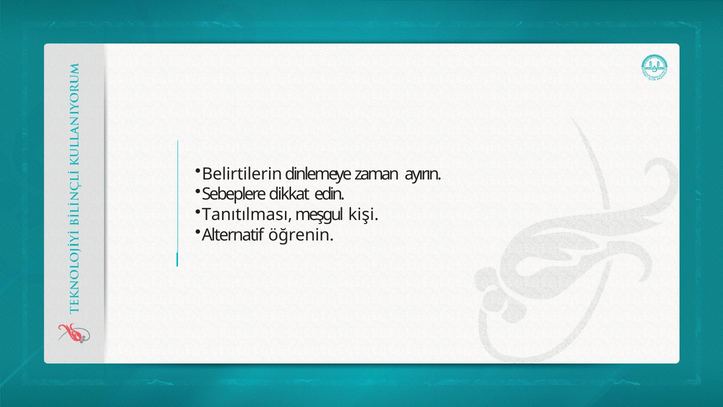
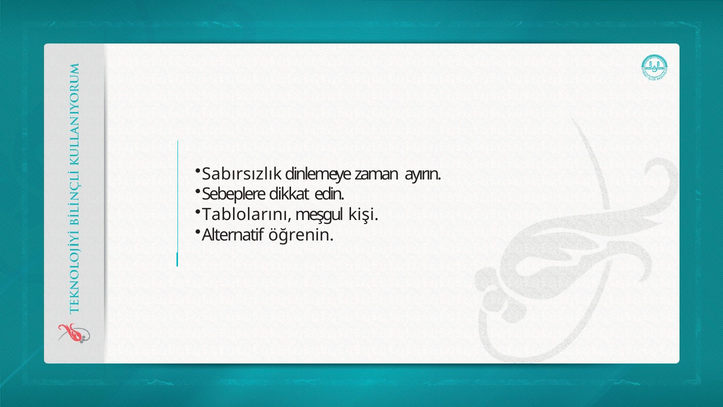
Belirtilerin: Belirtilerin -> Sabırsızlık
Tanıtılması: Tanıtılması -> Tablolarını
